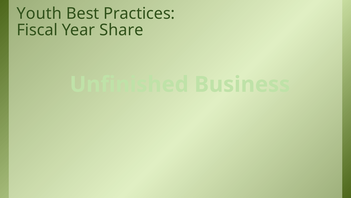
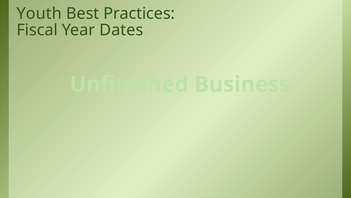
Share: Share -> Dates
